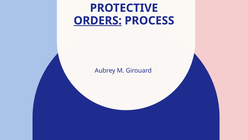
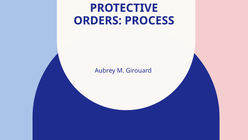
ORDERS underline: present -> none
